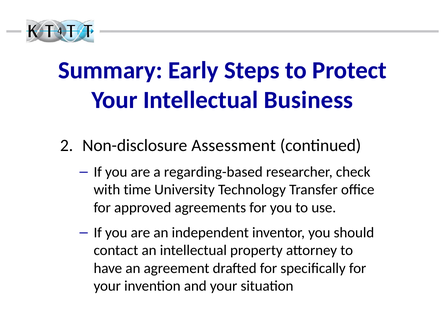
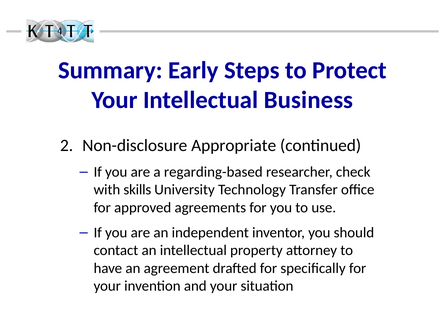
Assessment: Assessment -> Appropriate
time: time -> skills
